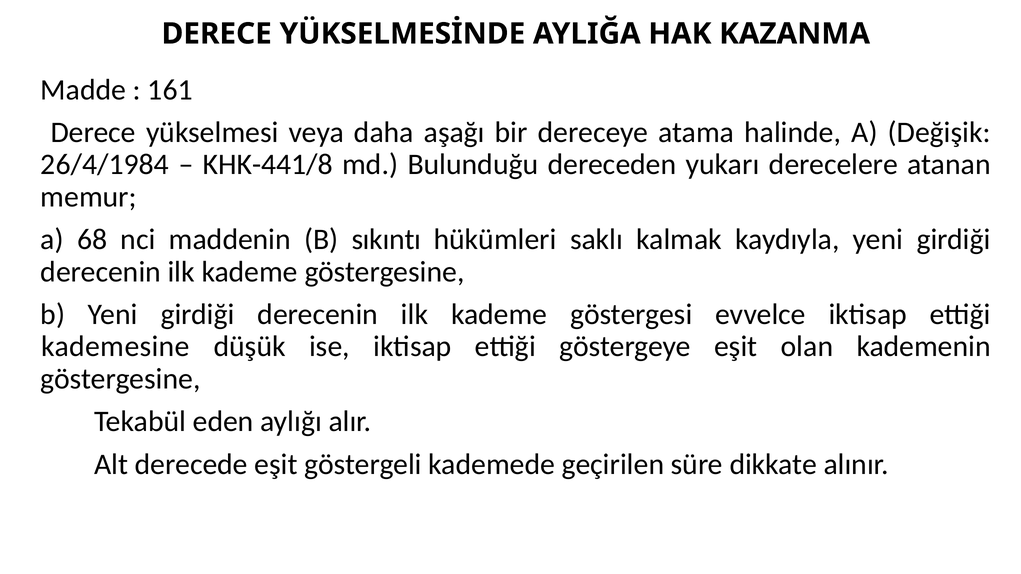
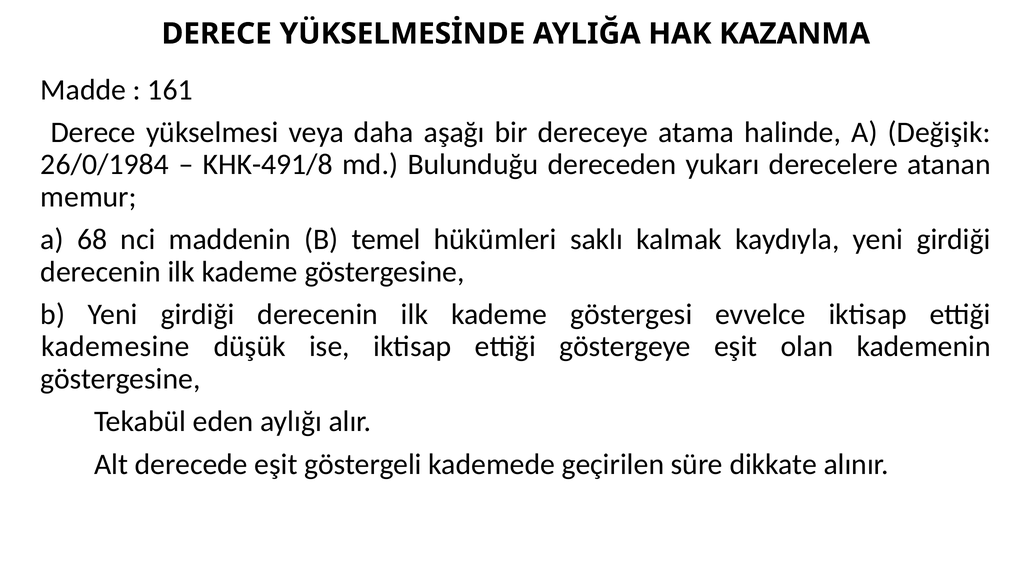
26/4/1984: 26/4/1984 -> 26/0/1984
KHK-441/8: KHK-441/8 -> KHK-491/8
sıkıntı: sıkıntı -> temel
